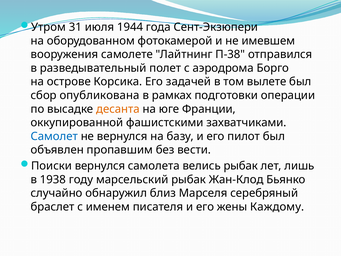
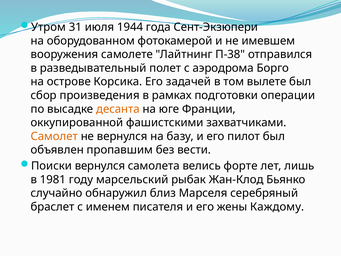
опубликована: опубликована -> произведения
Самолет colour: blue -> orange
велись рыбак: рыбак -> форте
1938: 1938 -> 1981
